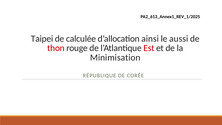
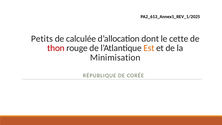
Taipei: Taipei -> Petits
ainsi: ainsi -> dont
aussi: aussi -> cette
Est colour: red -> orange
